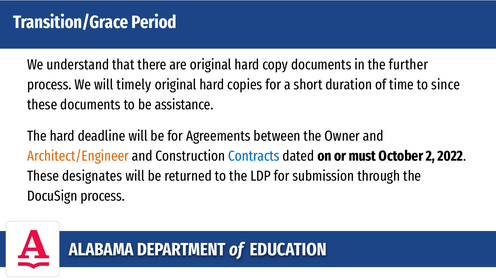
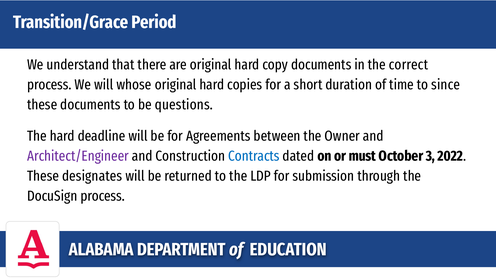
further: further -> correct
timely: timely -> whose
assistance: assistance -> questions
Architect/Engineer colour: orange -> purple
2: 2 -> 3
